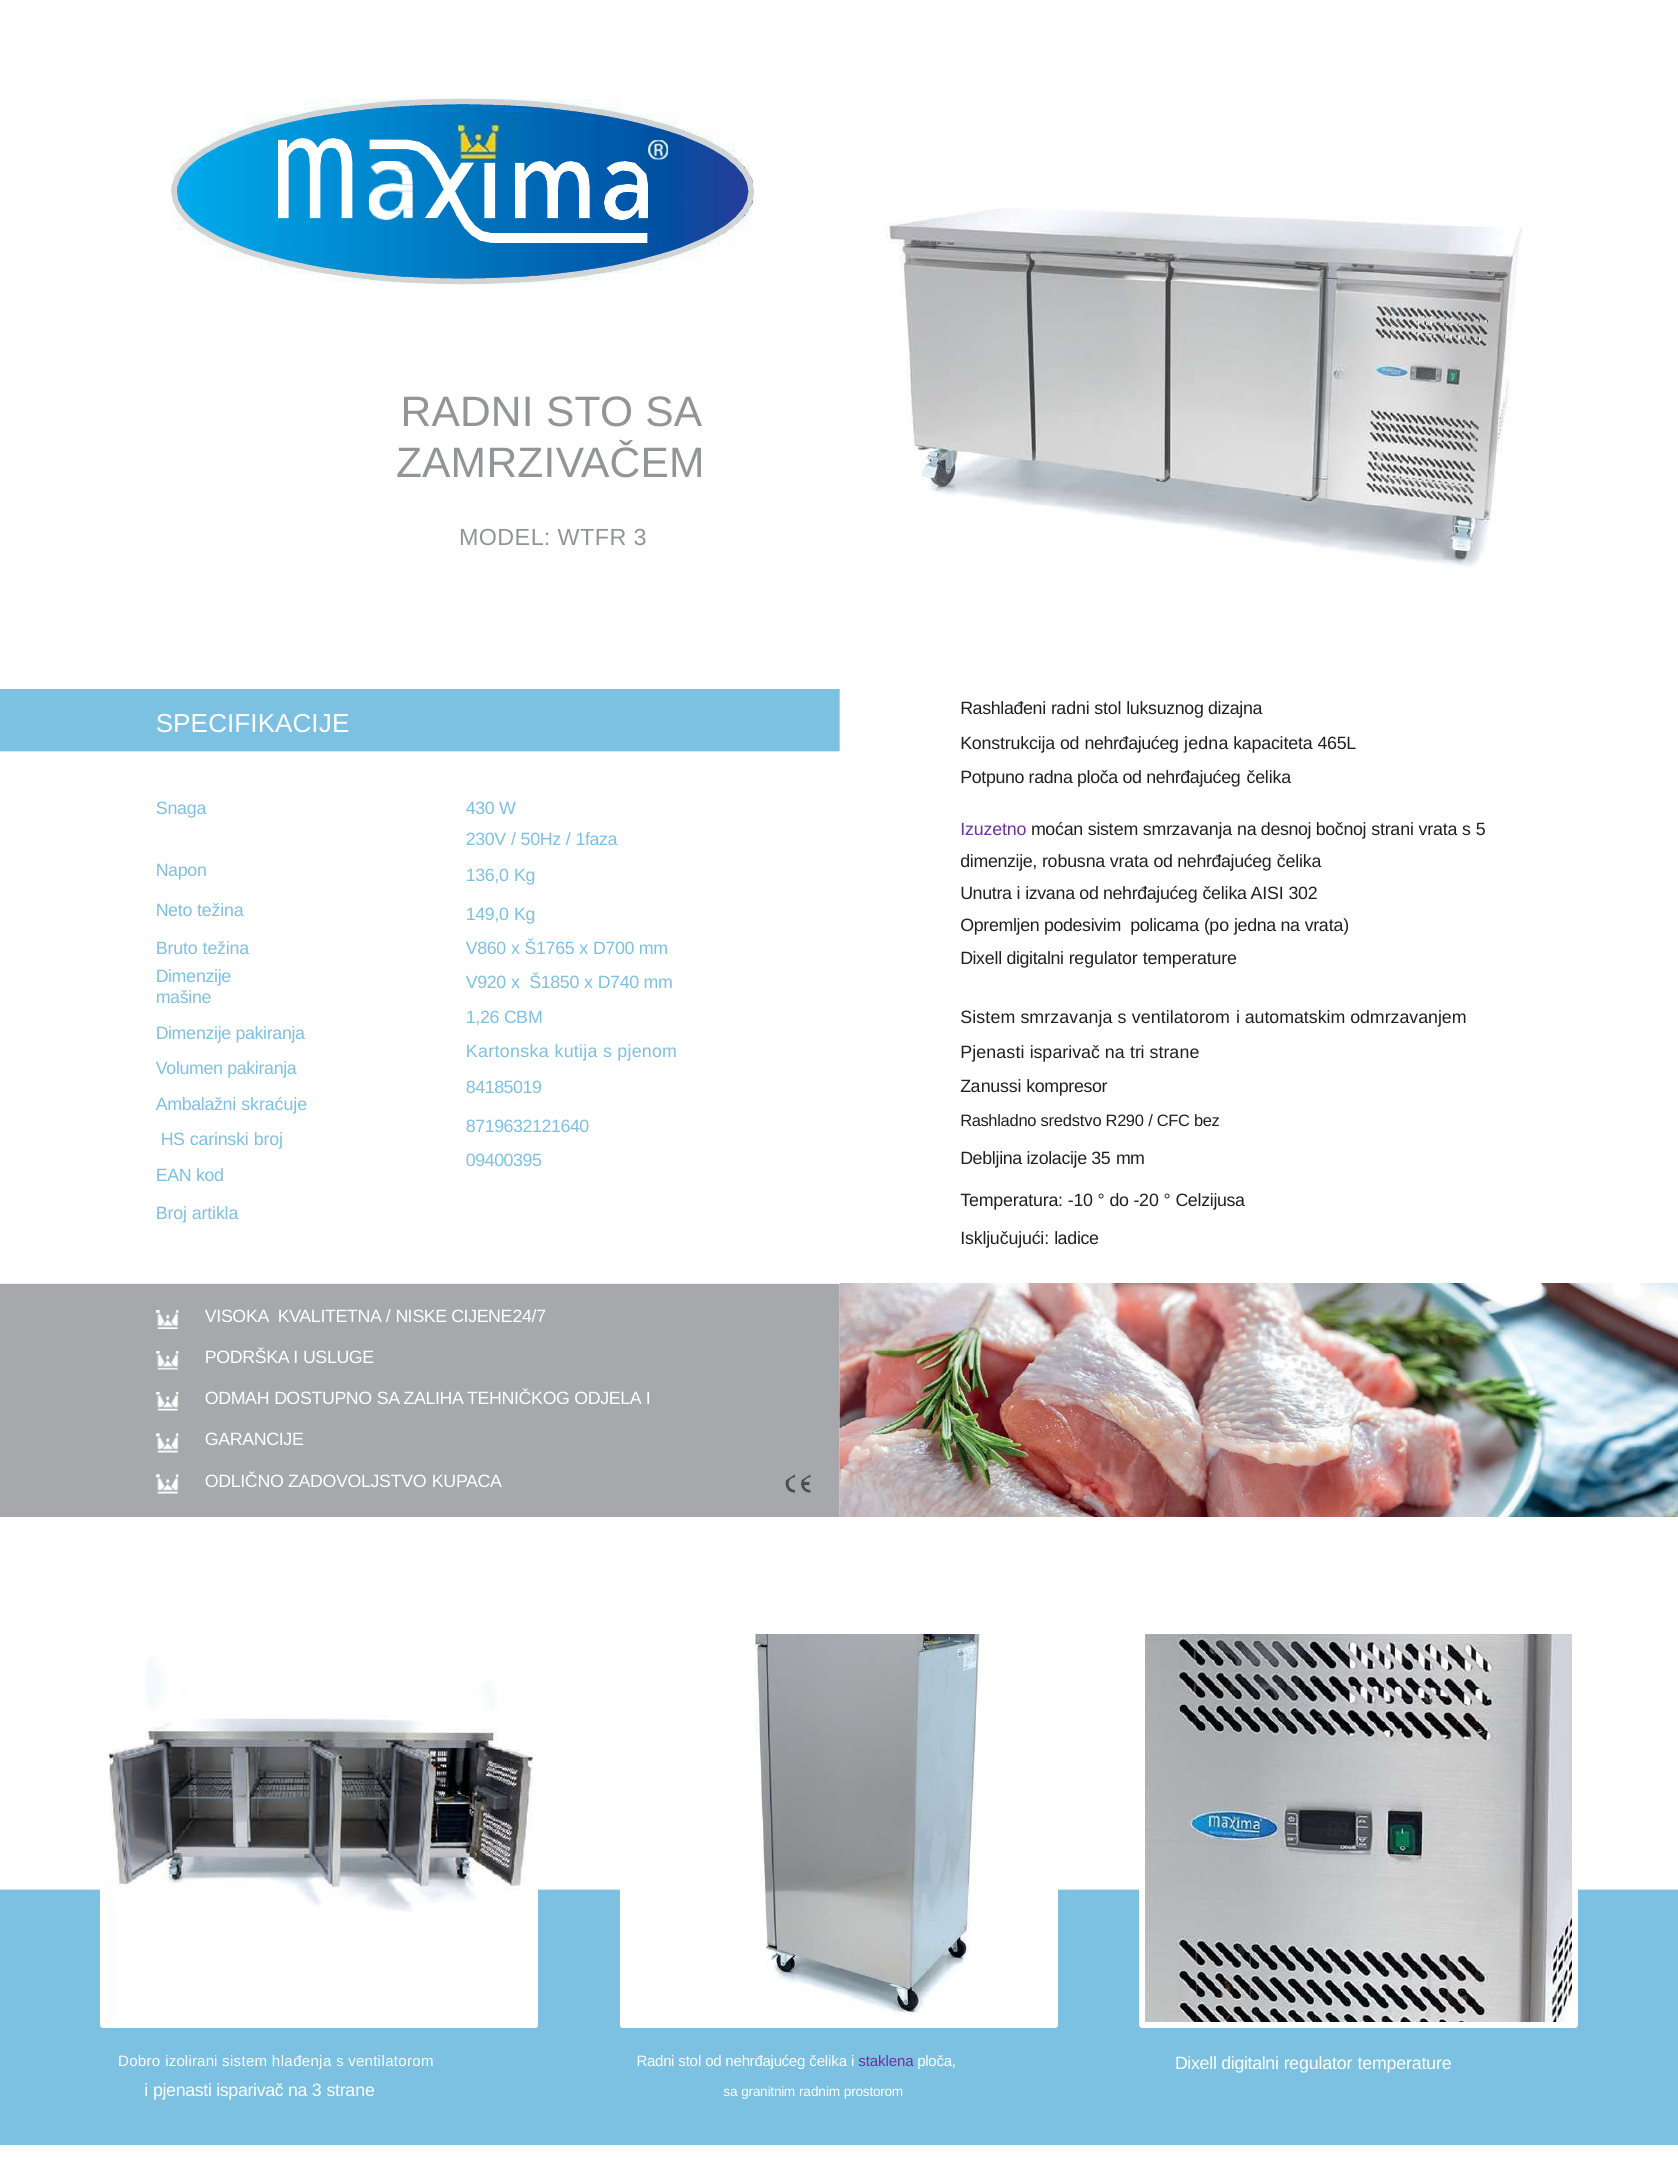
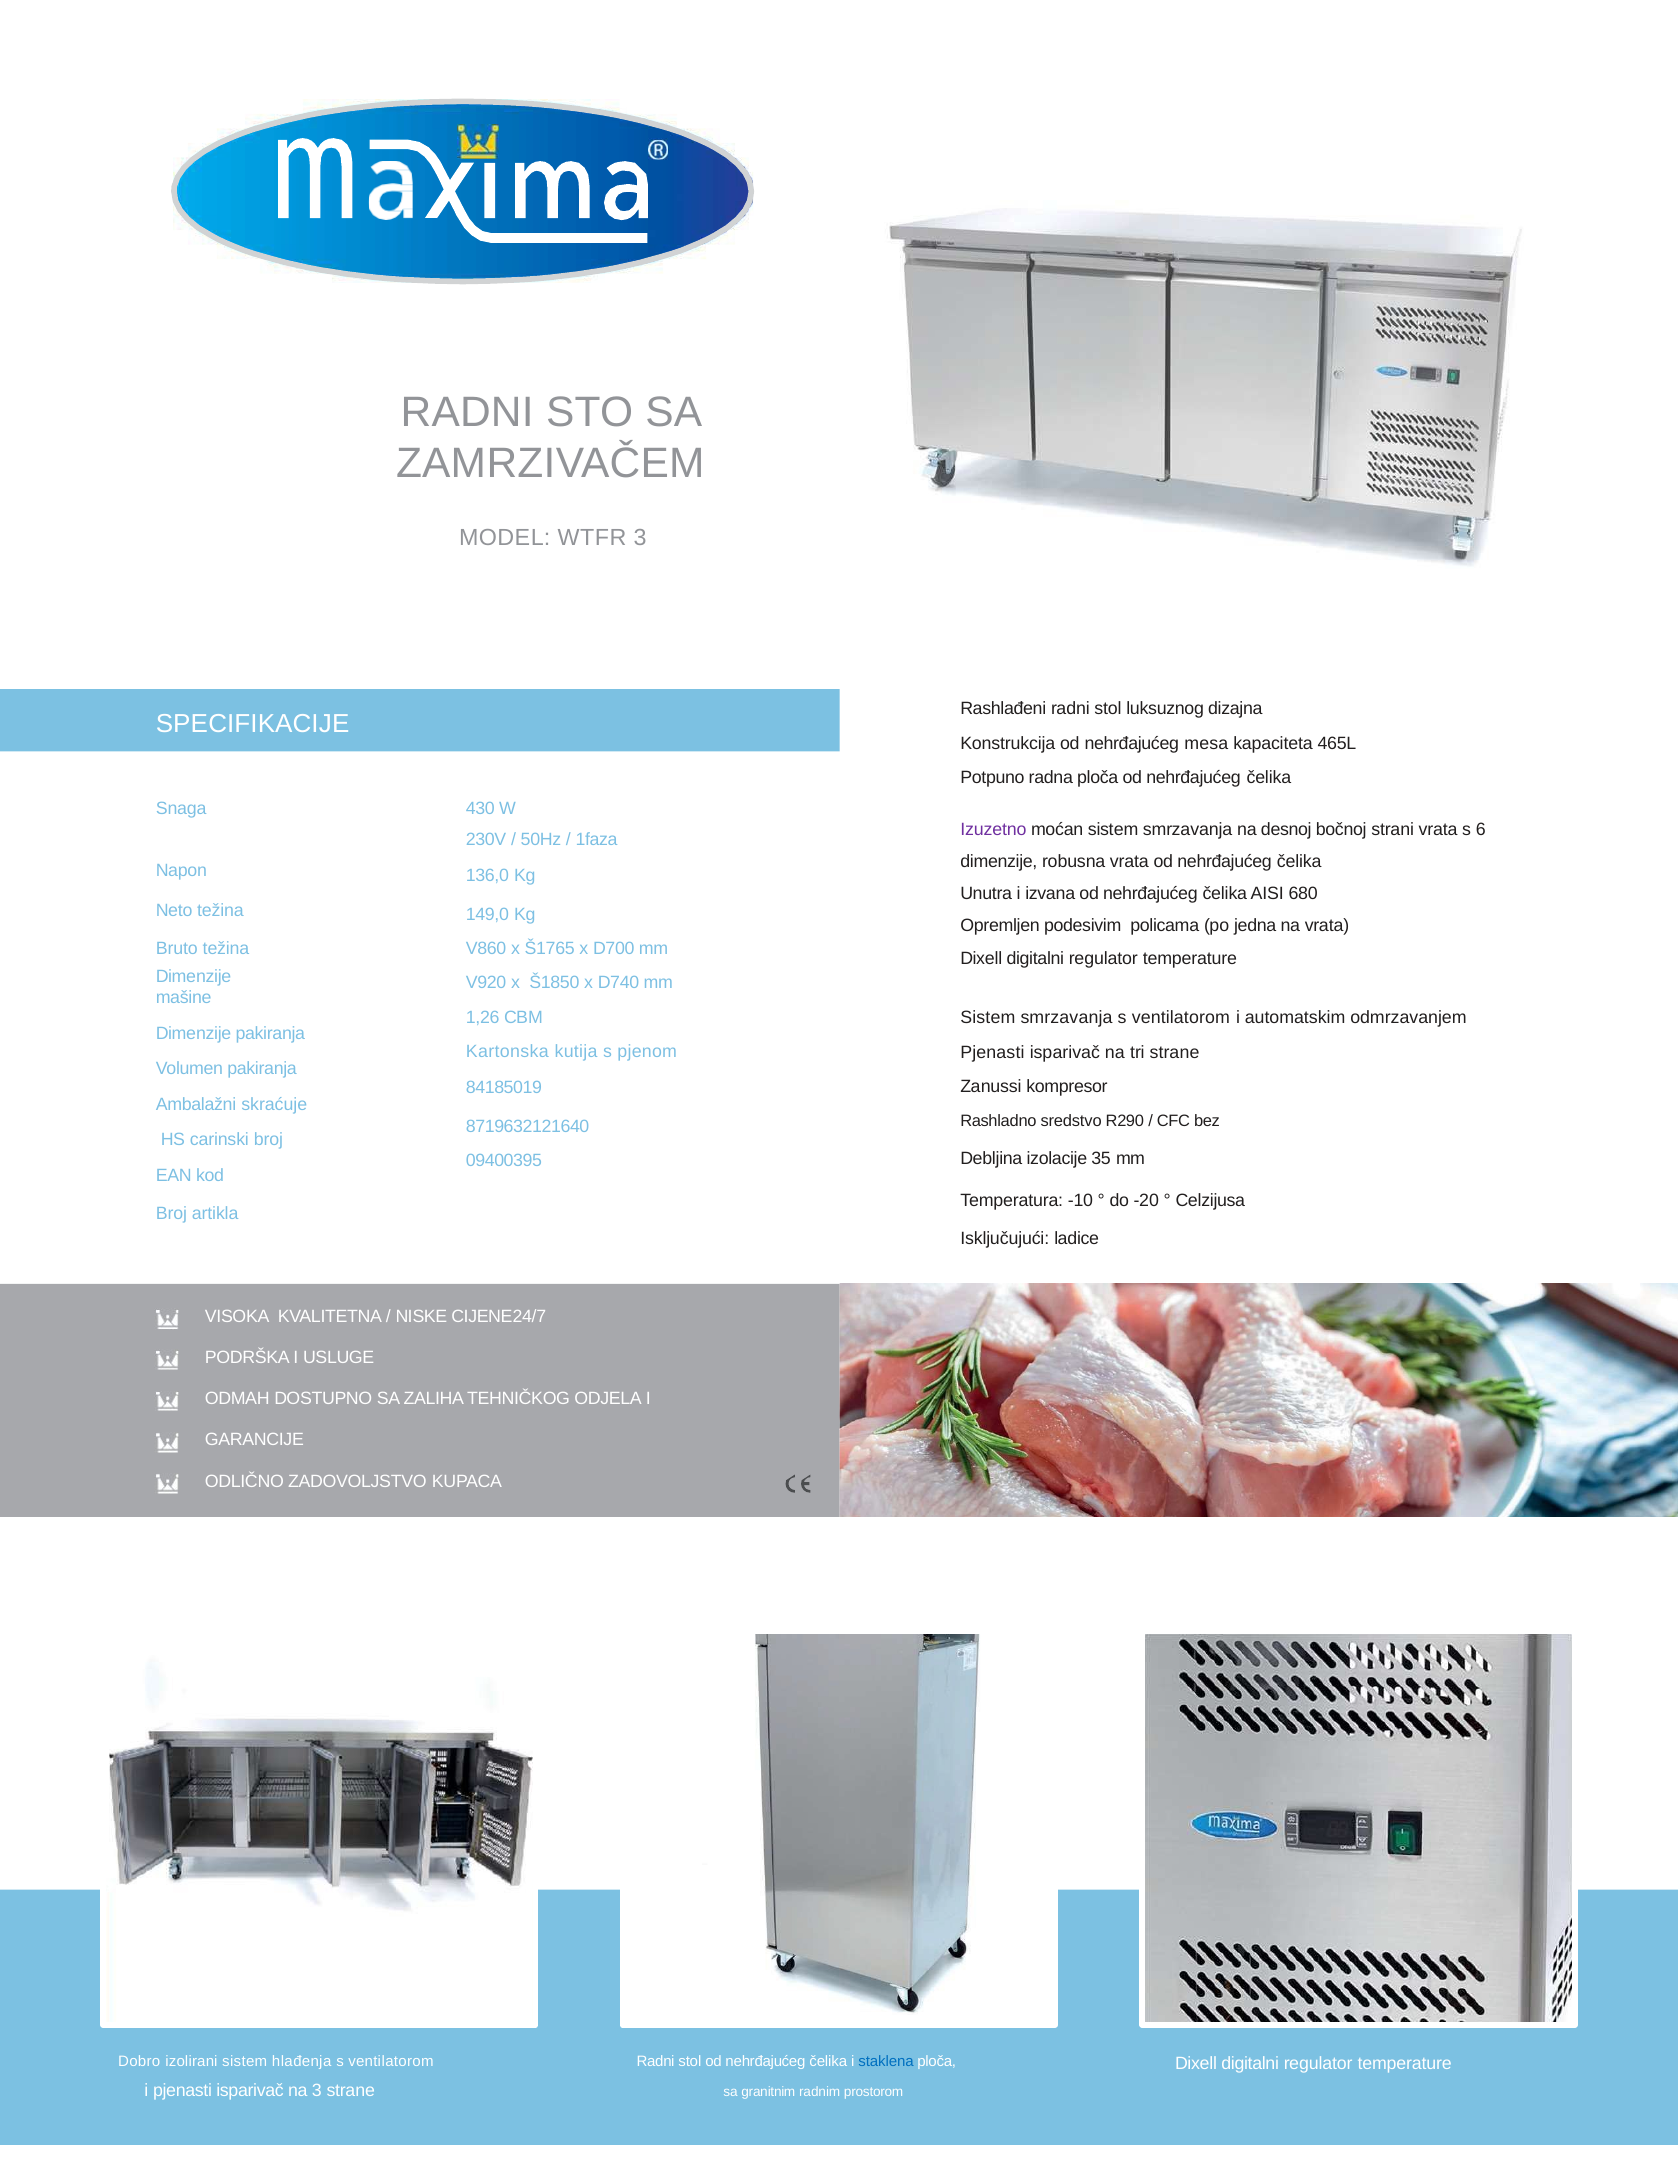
nehrđajućeg jedna: jedna -> mesa
5: 5 -> 6
302: 302 -> 680
staklena colour: purple -> blue
